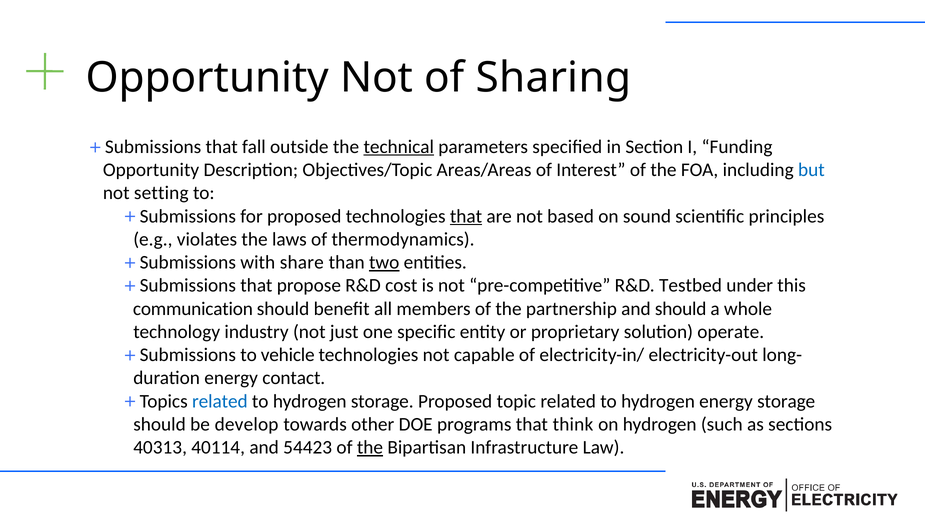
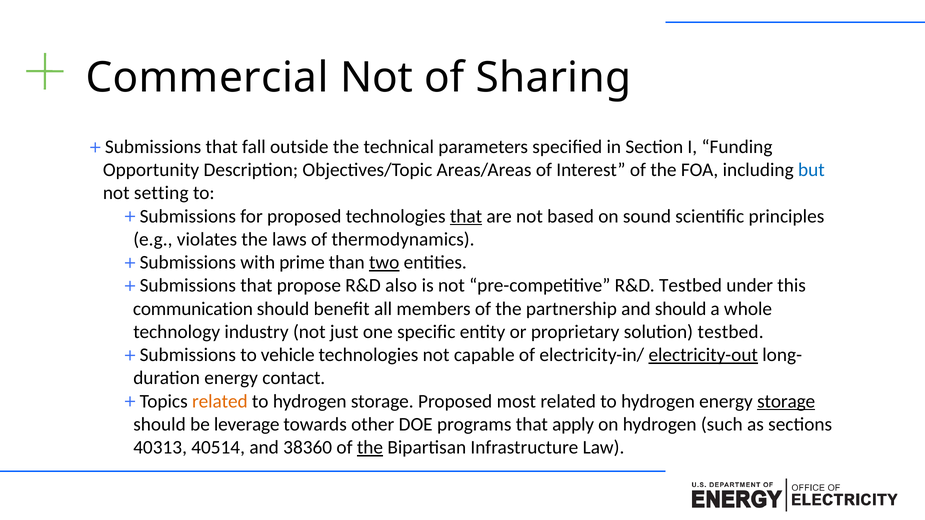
Opportunity at (207, 78): Opportunity -> Commercial
technical underline: present -> none
share: share -> prime
cost: cost -> also
solution operate: operate -> testbed
electricity-out underline: none -> present
related at (220, 401) colour: blue -> orange
topic: topic -> most
storage at (786, 401) underline: none -> present
develop: develop -> leverage
think: think -> apply
40114: 40114 -> 40514
54423: 54423 -> 38360
